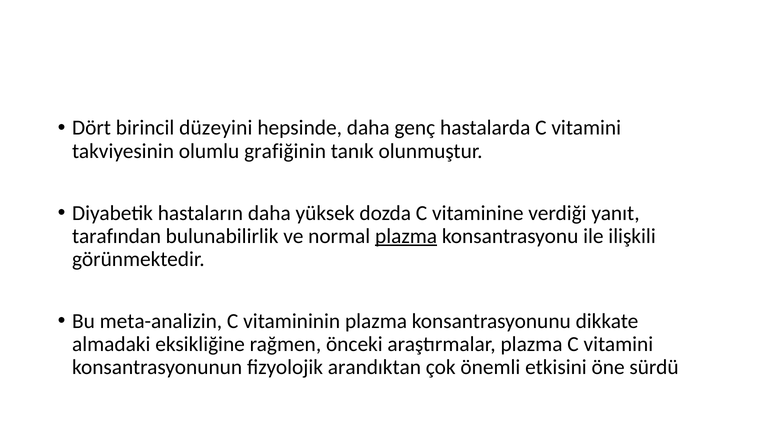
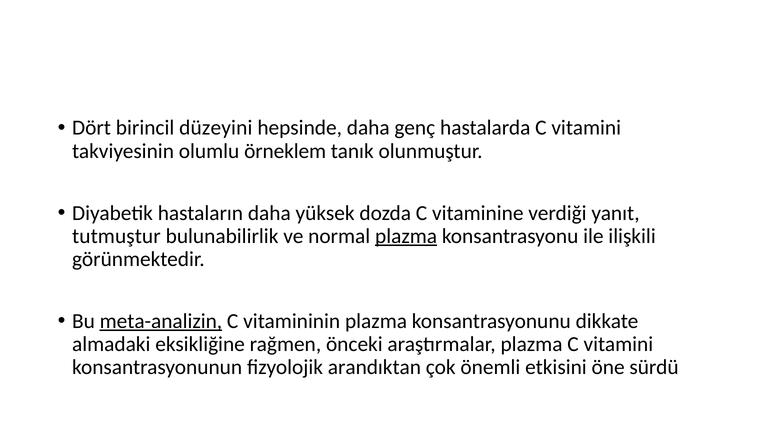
grafiğinin: grafiğinin -> örneklem
tarafından: tarafından -> tutmuştur
meta-analizin underline: none -> present
